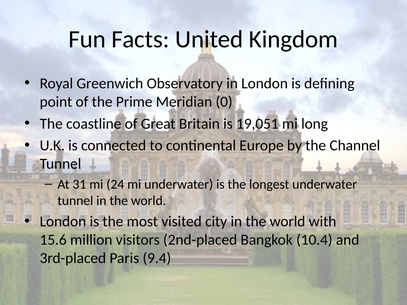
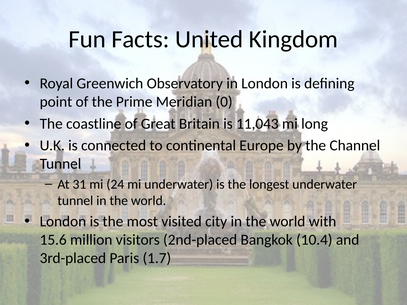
19,051: 19,051 -> 11,043
9.4: 9.4 -> 1.7
